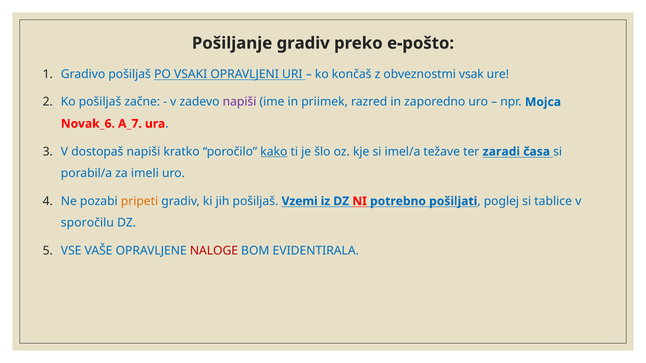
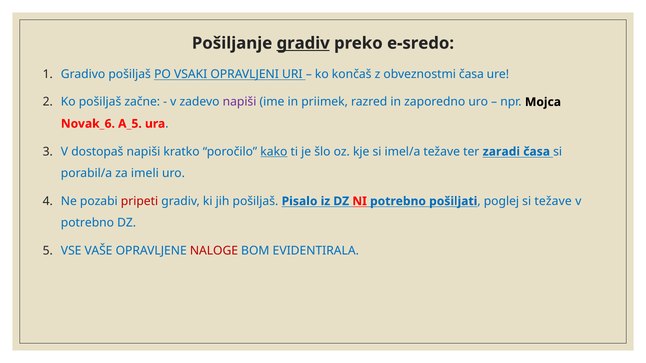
gradiv at (303, 43) underline: none -> present
e-pošto: e-pošto -> e-sredo
obveznostmi vsak: vsak -> časa
Mojca colour: blue -> black
A_7: A_7 -> A_5
pripeti colour: orange -> red
Vzemi: Vzemi -> Pisalo
si tablice: tablice -> težave
sporočilu at (87, 223): sporočilu -> potrebno
